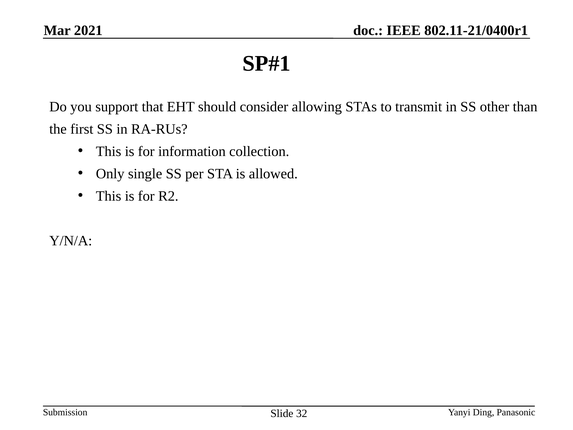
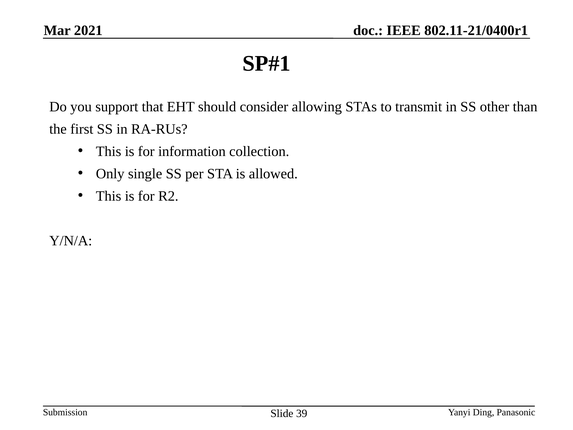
32: 32 -> 39
